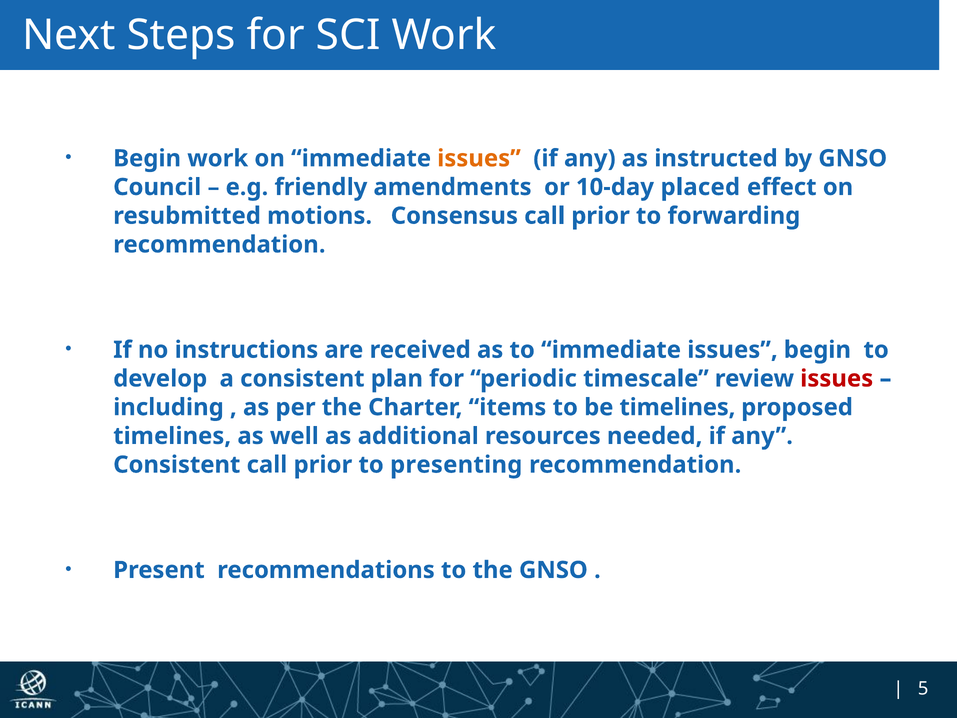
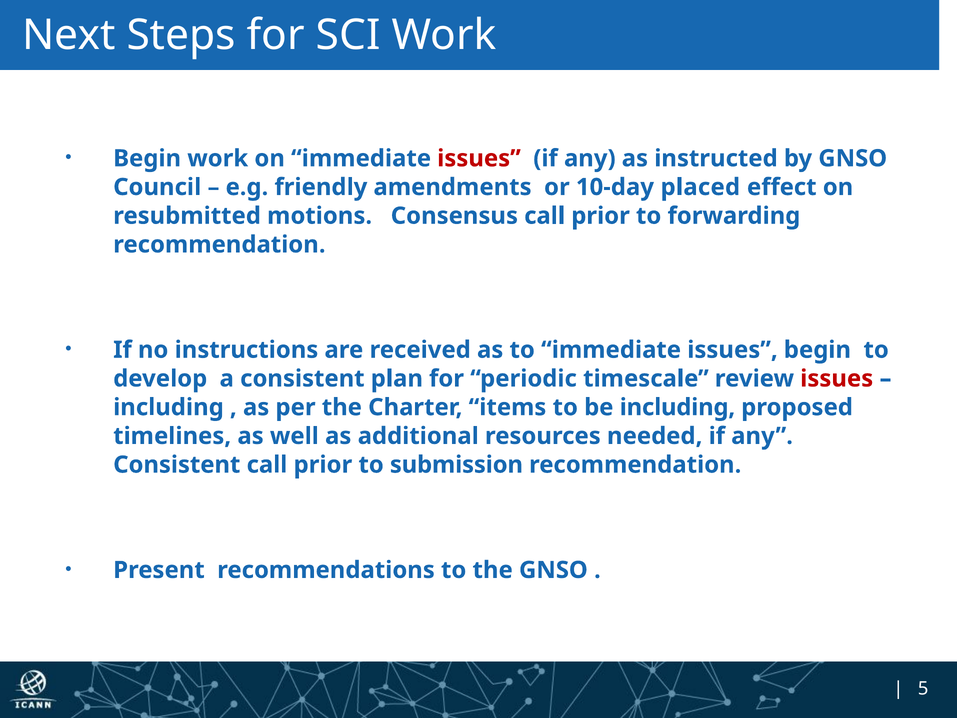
issues at (479, 158) colour: orange -> red
be timelines: timelines -> including
presenting: presenting -> submission
